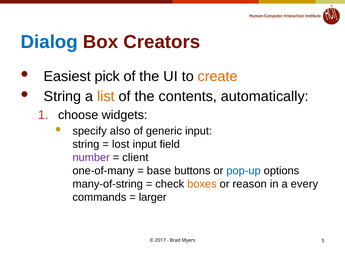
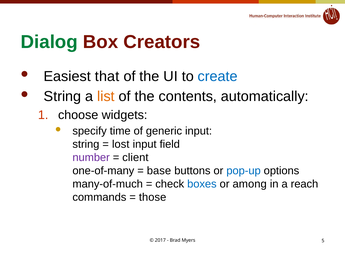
Dialog colour: blue -> green
pick: pick -> that
create colour: orange -> blue
also: also -> time
many-of-string: many-of-string -> many-of-much
boxes colour: orange -> blue
reason: reason -> among
every: every -> reach
larger: larger -> those
